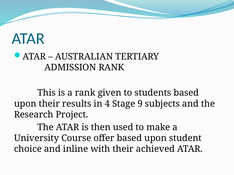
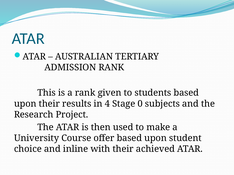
9: 9 -> 0
